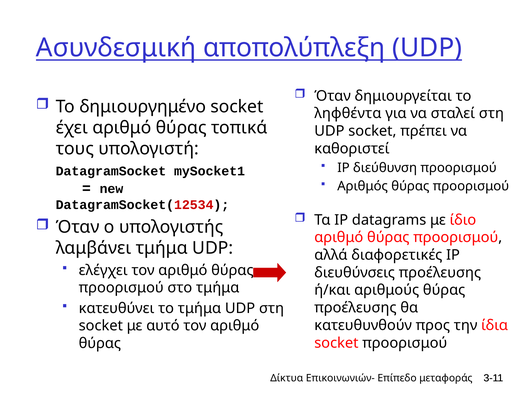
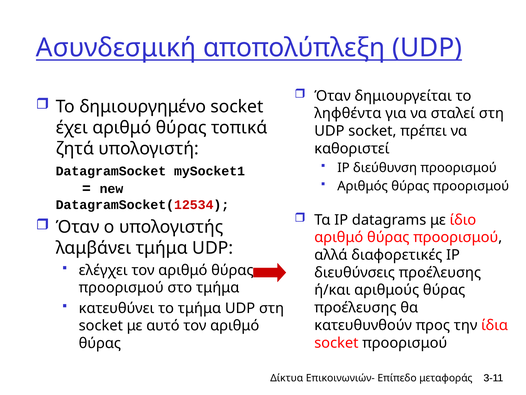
τους: τους -> ζητά
